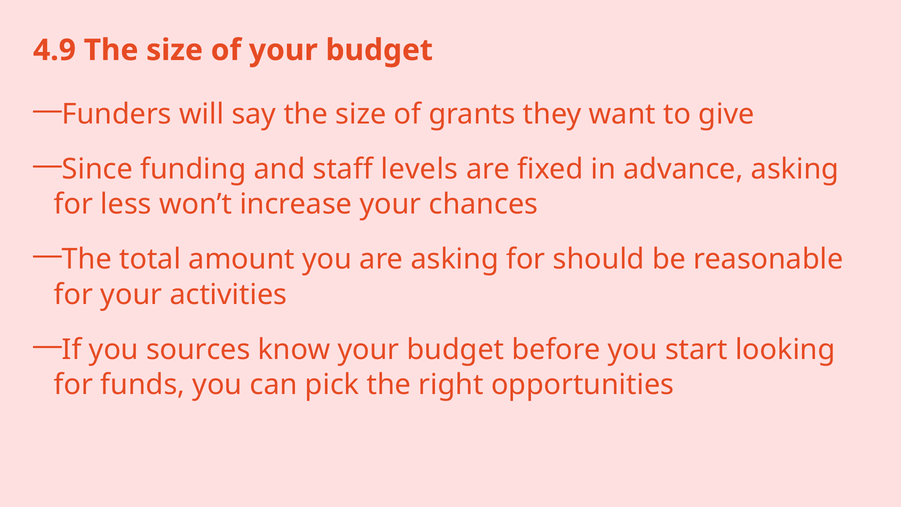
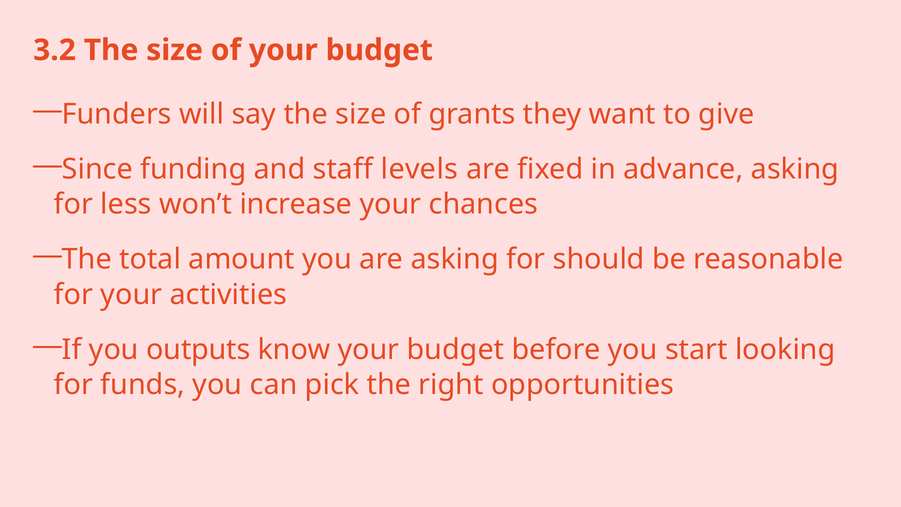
4.9: 4.9 -> 3.2
sources: sources -> outputs
